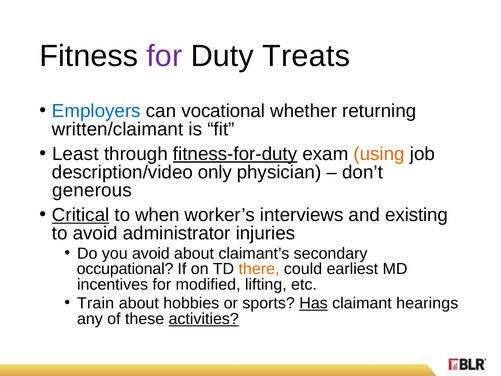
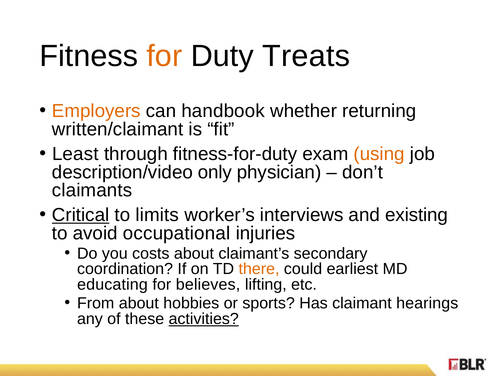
for at (164, 56) colour: purple -> orange
Employers colour: blue -> orange
vocational: vocational -> handbook
fitness-for-duty underline: present -> none
generous: generous -> claimants
when: when -> limits
administrator: administrator -> occupational
you avoid: avoid -> costs
occupational: occupational -> coordination
incentives: incentives -> educating
modified: modified -> believes
Train: Train -> From
Has underline: present -> none
